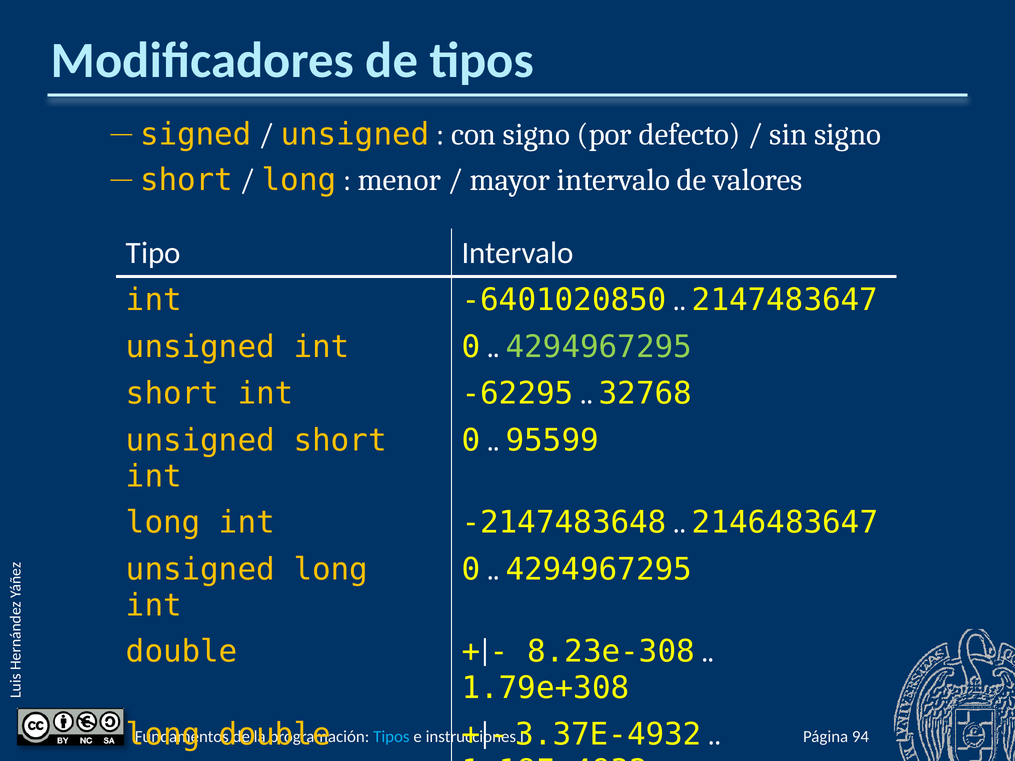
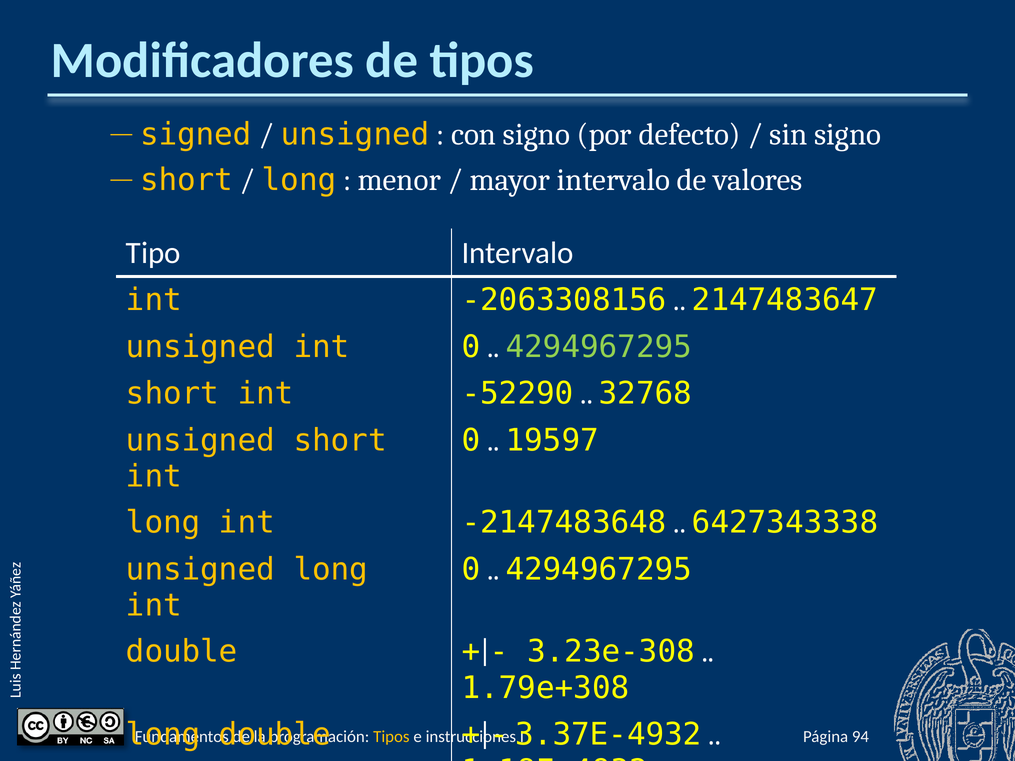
-6401020850: -6401020850 -> -2063308156
-62295: -62295 -> -52290
95599: 95599 -> 19597
2146483647: 2146483647 -> 6427343338
8.23e-308: 8.23e-308 -> 3.23e-308
Tipos at (391, 737) colour: light blue -> yellow
